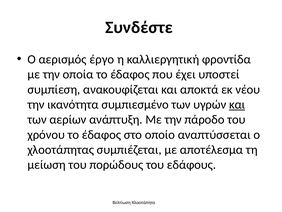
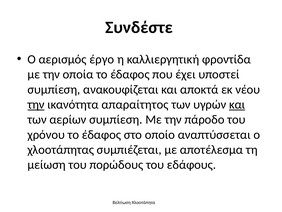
την at (36, 104) underline: none -> present
συμπιεσμένο: συμπιεσμένο -> απαραίτητος
αερίων ανάπτυξη: ανάπτυξη -> συμπίεση
